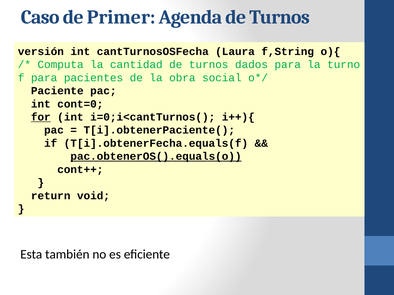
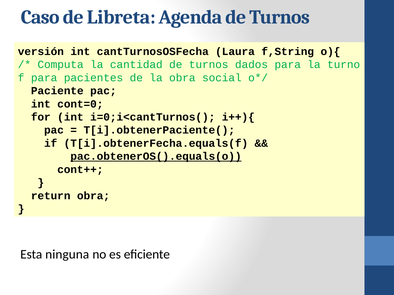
Primer: Primer -> Libreta
for underline: present -> none
return void: void -> obra
también: también -> ninguna
